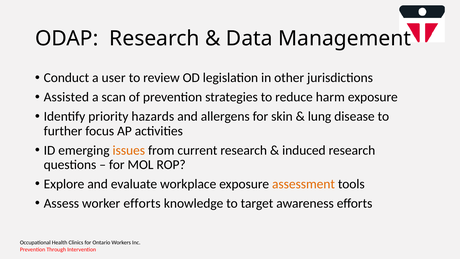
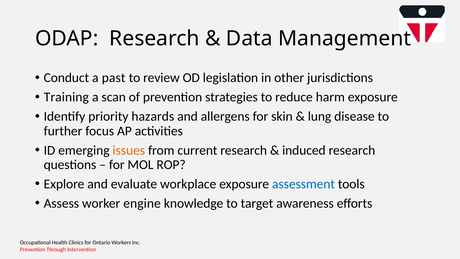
user: user -> past
Assisted: Assisted -> Training
assessment colour: orange -> blue
worker efforts: efforts -> engine
